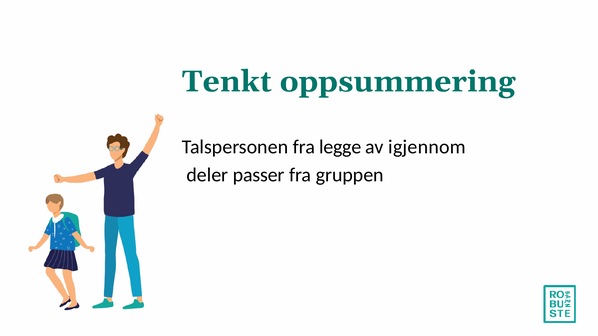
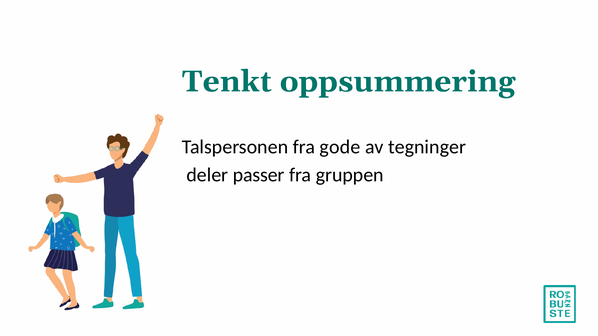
legge: legge -> gode
igjennom: igjennom -> tegninger
